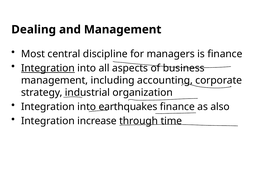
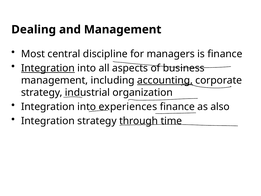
accounting underline: none -> present
earthquakes: earthquakes -> experiences
Integration increase: increase -> strategy
